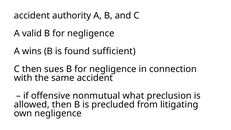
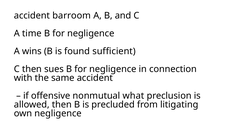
authority: authority -> barroom
valid: valid -> time
